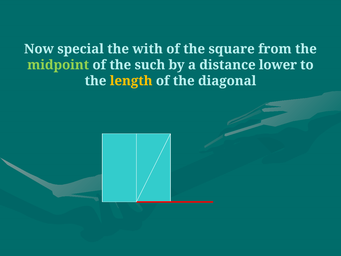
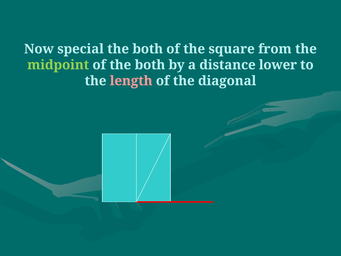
with at (148, 49): with -> both
of the such: such -> both
length colour: yellow -> pink
